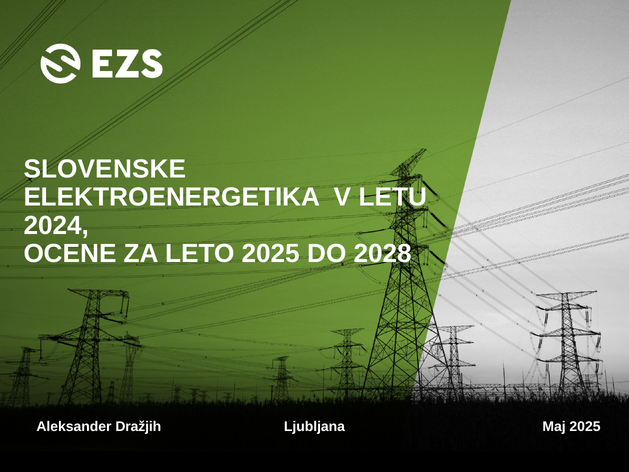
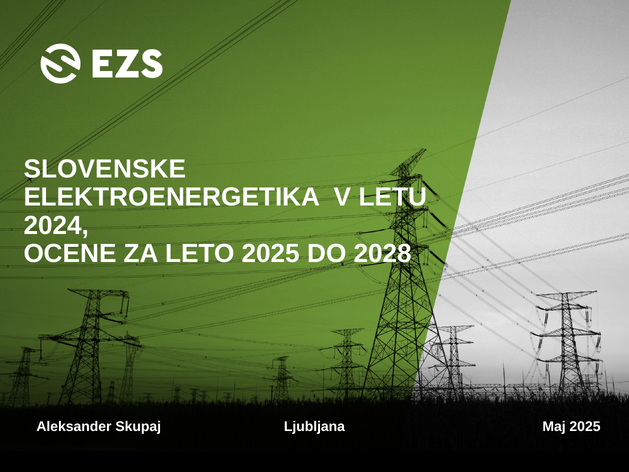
Dražjih: Dražjih -> Skupaj
